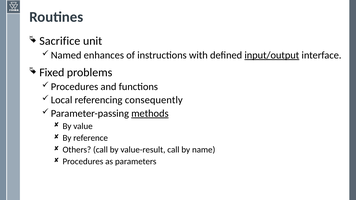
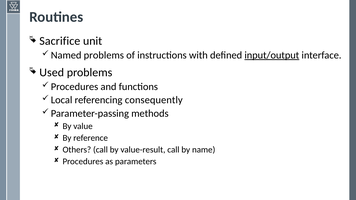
enhances at (104, 55): enhances -> problems
Fixed: Fixed -> Used
methods underline: present -> none
